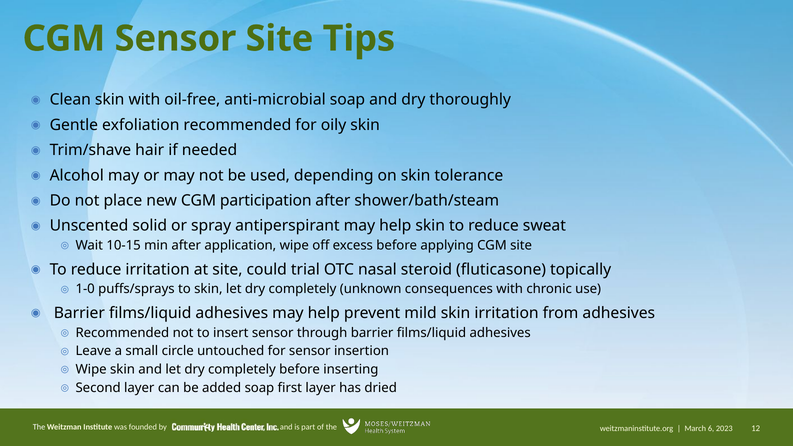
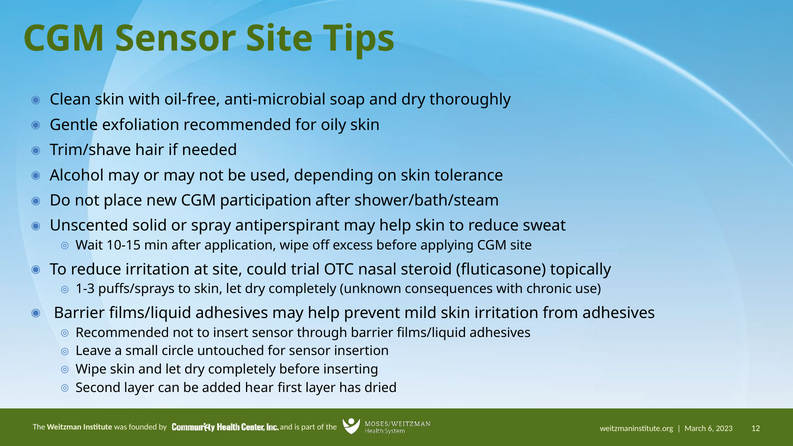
1-0: 1-0 -> 1-3
added soap: soap -> hear
